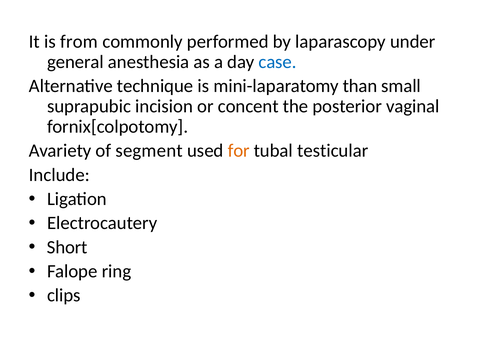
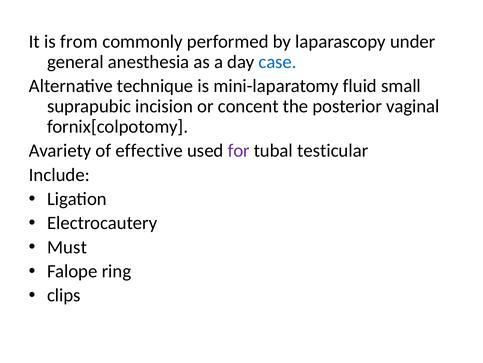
than: than -> fluid
segment: segment -> effective
for colour: orange -> purple
Short: Short -> Must
